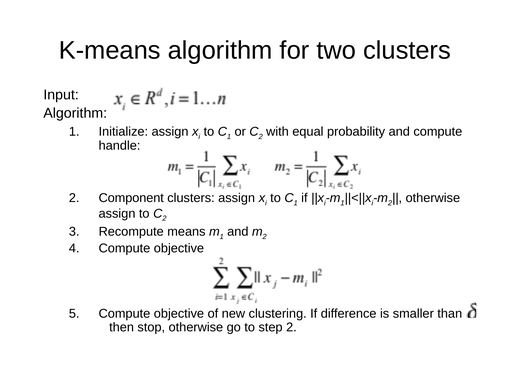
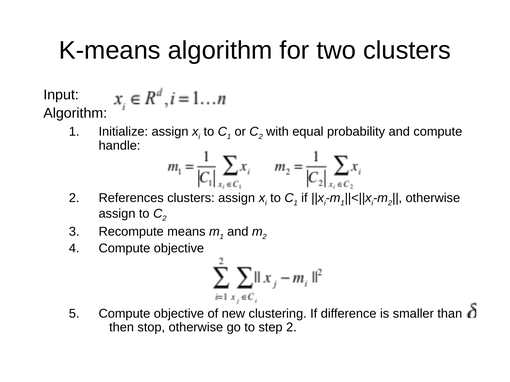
Component: Component -> References
